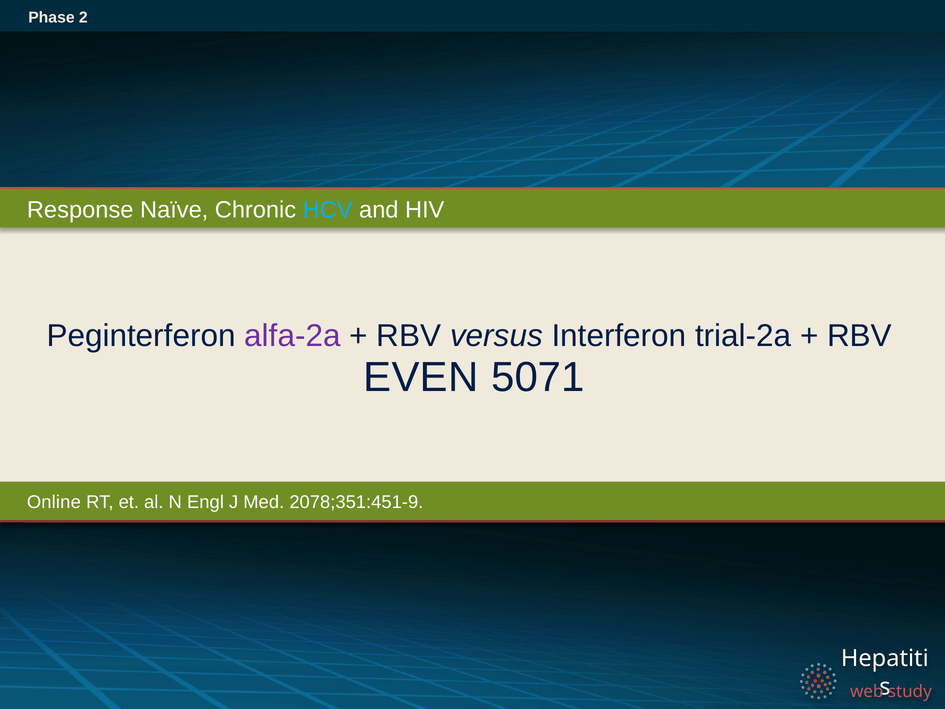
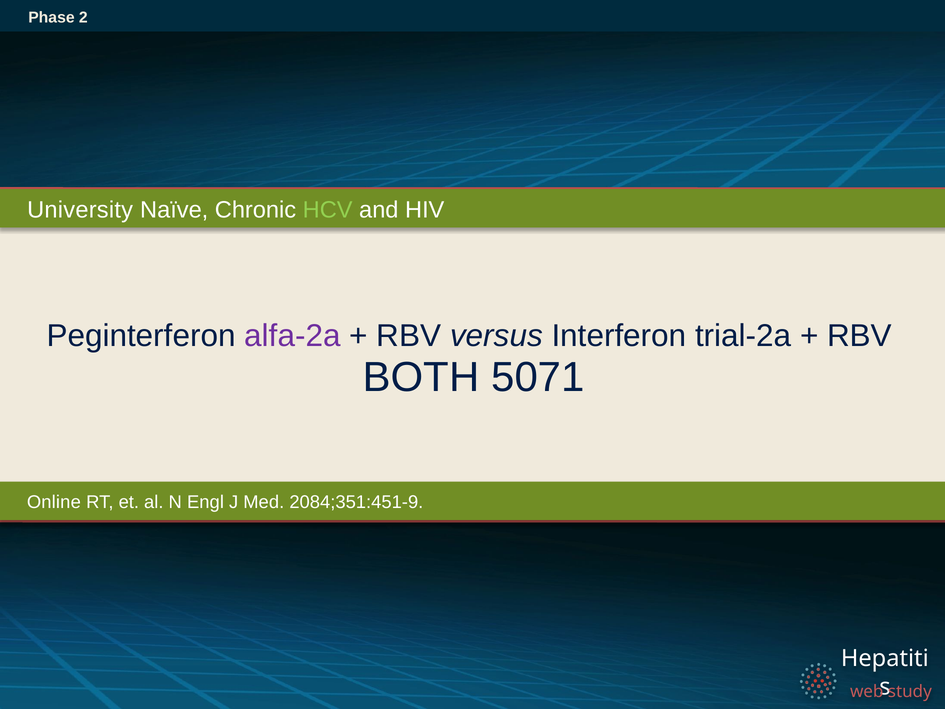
Response: Response -> University
HCV colour: light blue -> light green
EVEN: EVEN -> BOTH
2078;351:451-9: 2078;351:451-9 -> 2084;351:451-9
